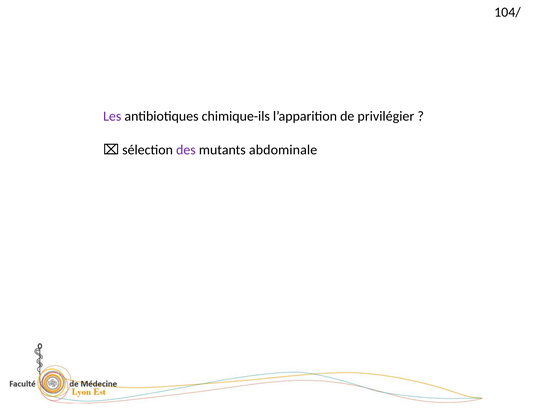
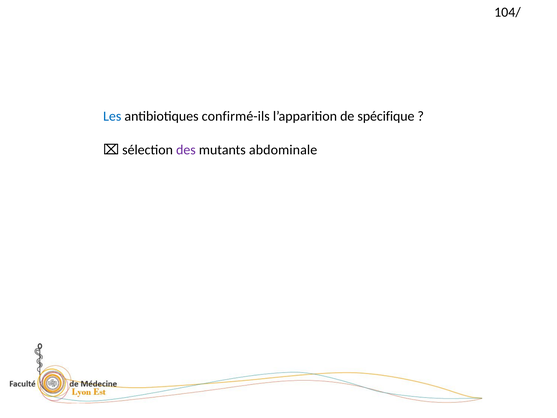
Les colour: purple -> blue
chimique-ils: chimique-ils -> confirmé-ils
privilégier: privilégier -> spécifique
